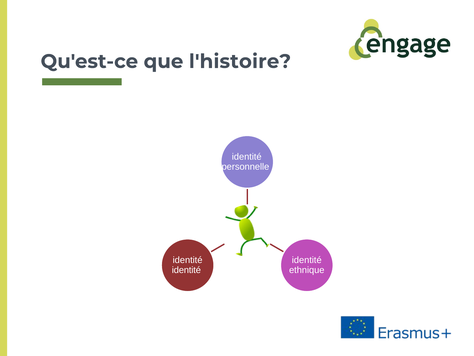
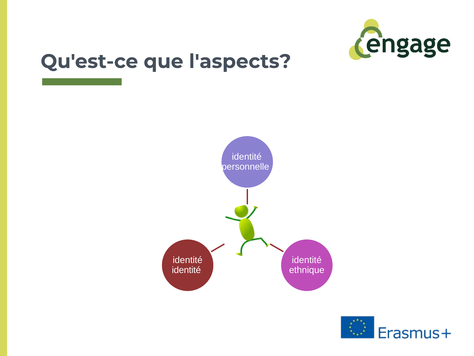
l'histoire: l'histoire -> l'aspects
